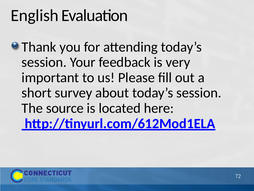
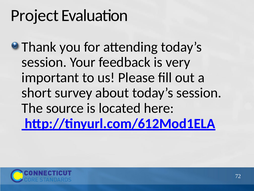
English: English -> Project
